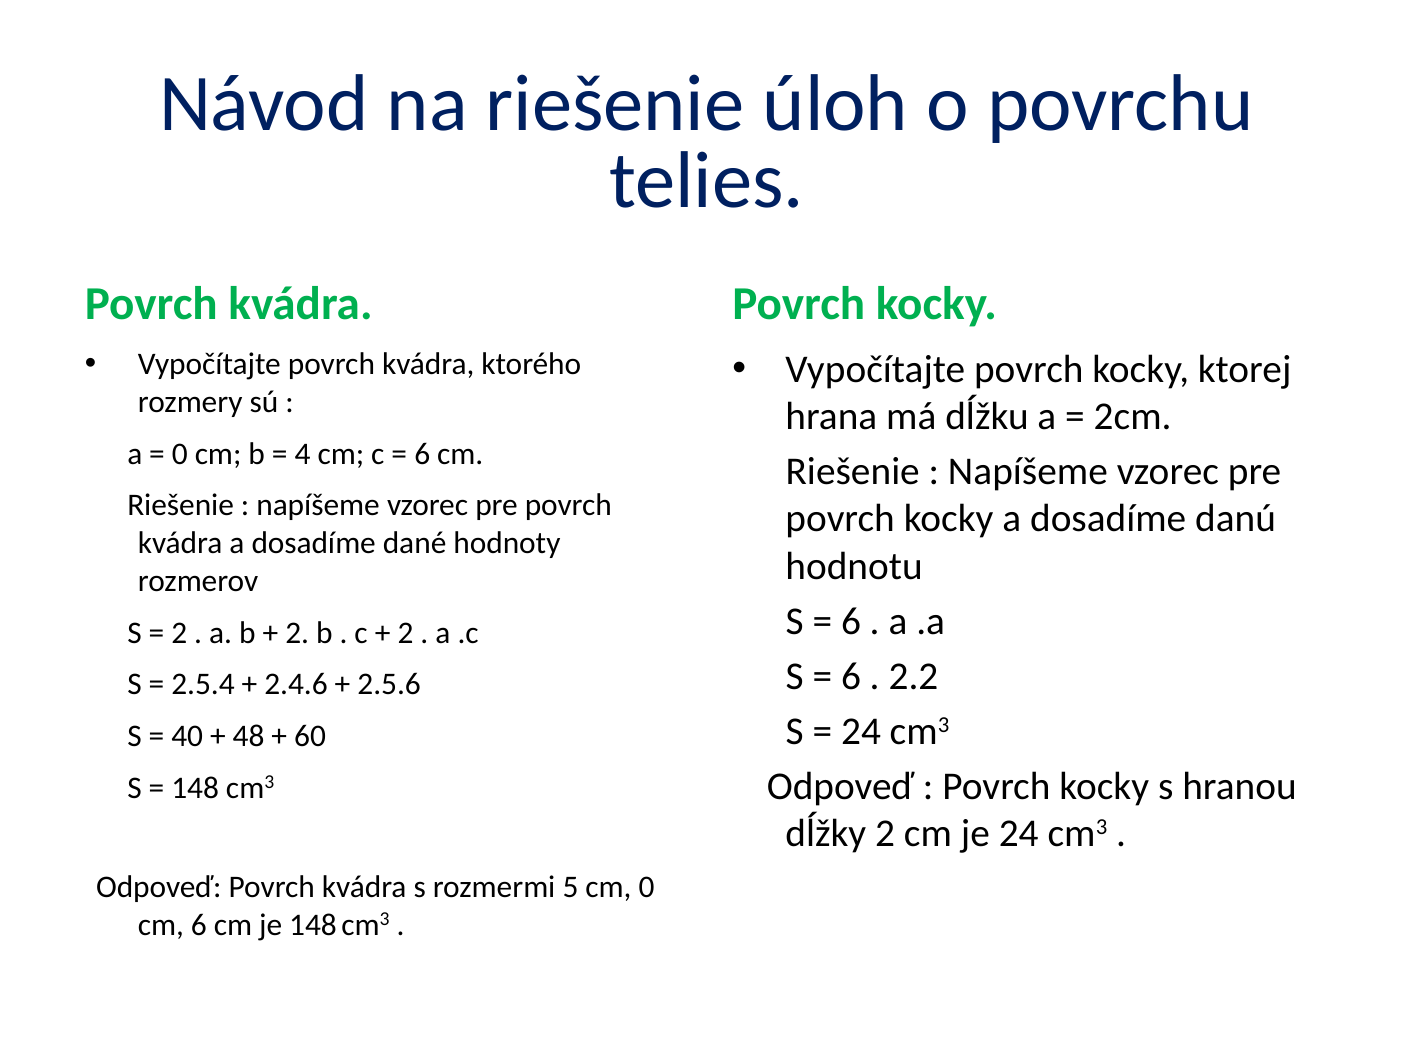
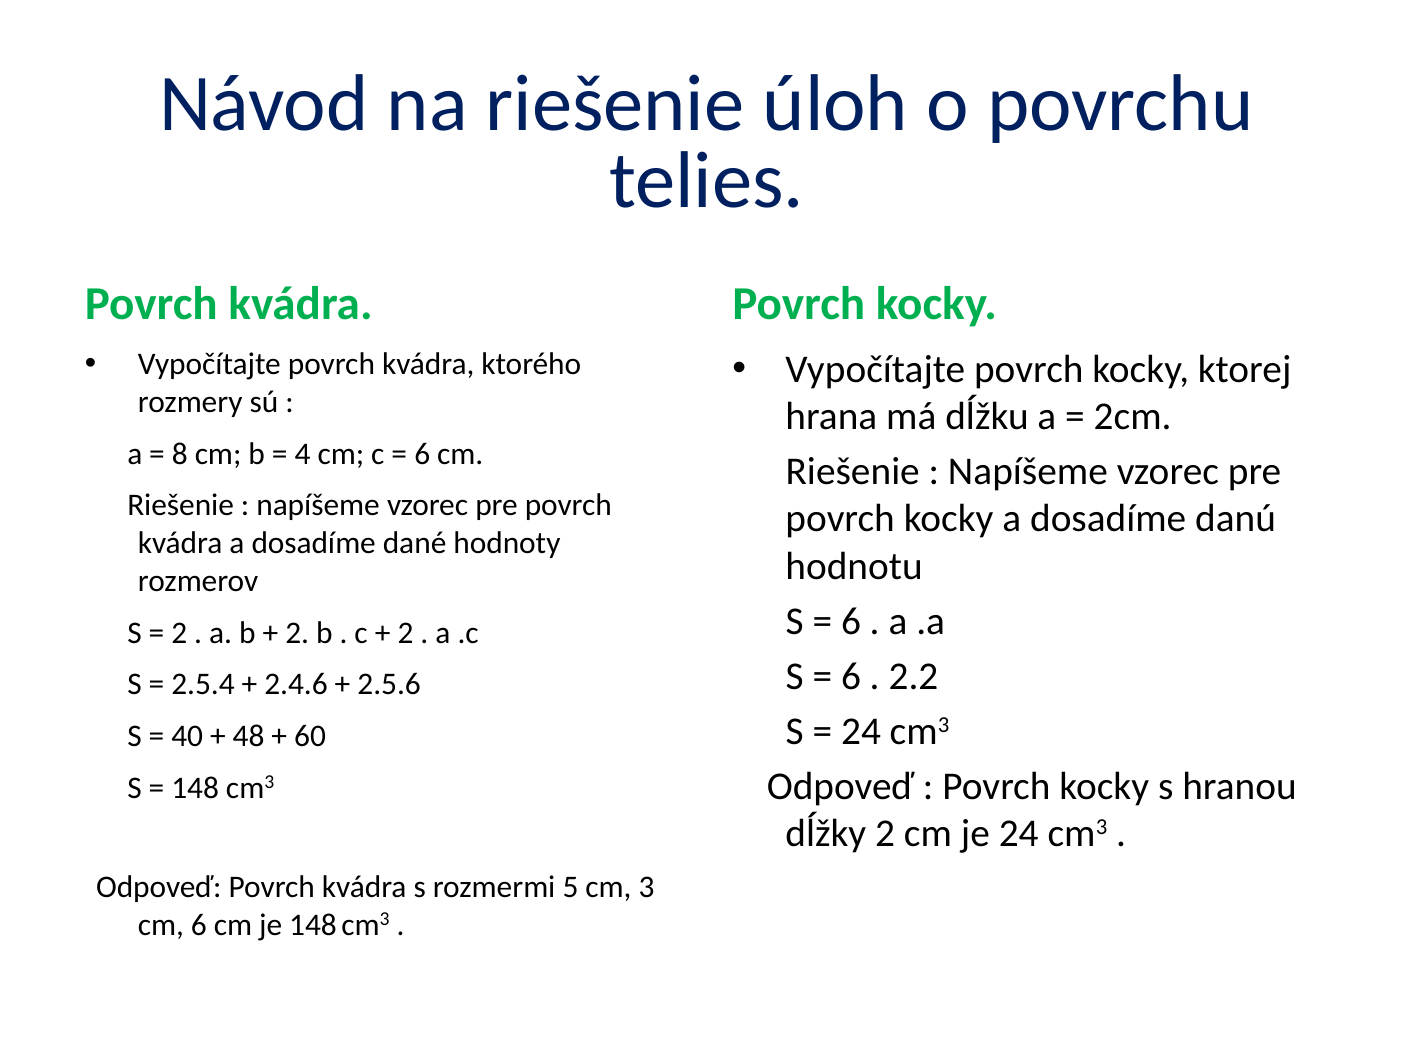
0 at (180, 454): 0 -> 8
cm 0: 0 -> 3
